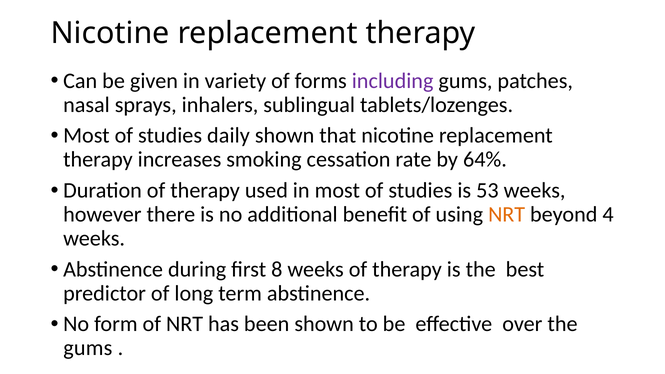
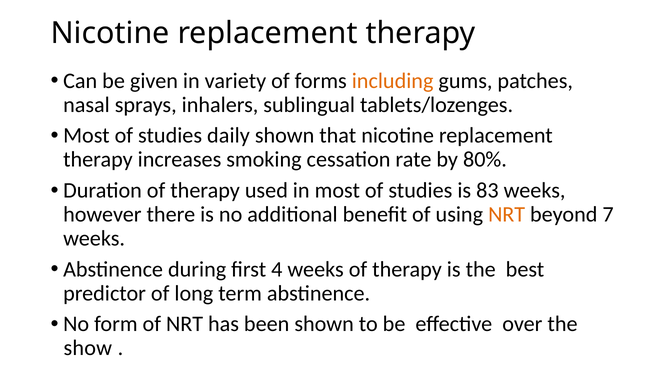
including colour: purple -> orange
64%: 64% -> 80%
53: 53 -> 83
4: 4 -> 7
8: 8 -> 4
gums at (88, 348): gums -> show
